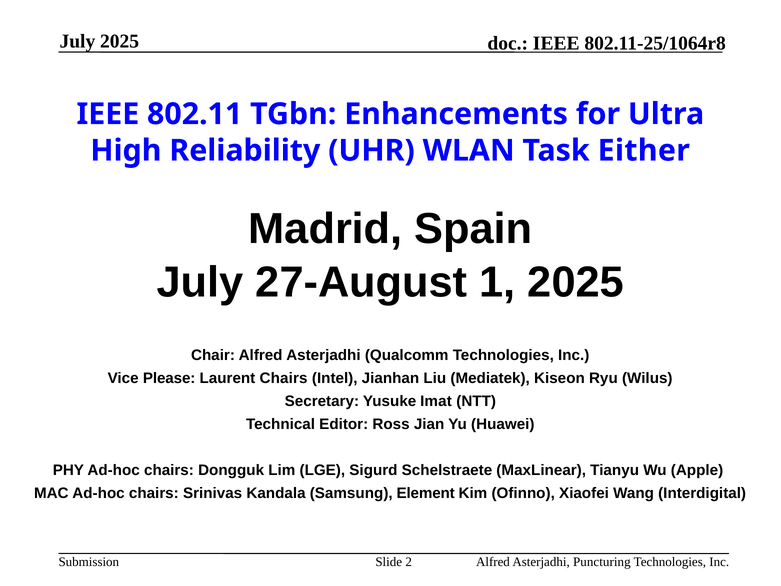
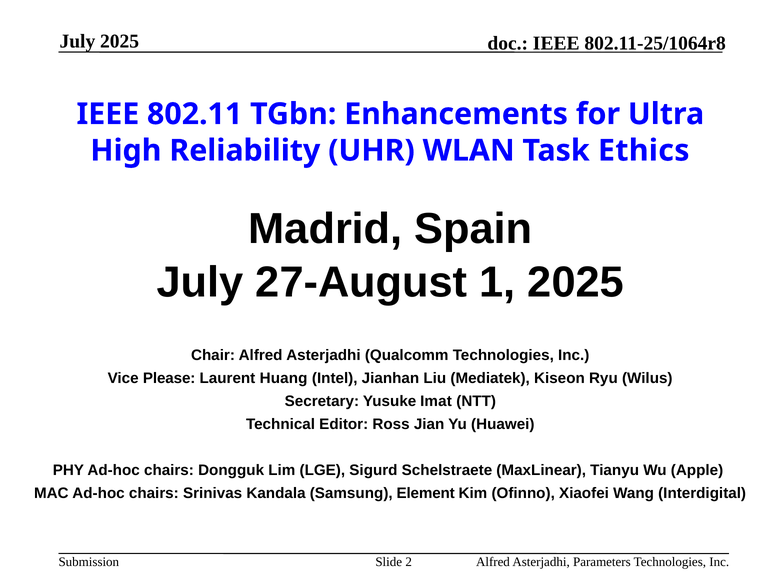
Either: Either -> Ethics
Laurent Chairs: Chairs -> Huang
Puncturing: Puncturing -> Parameters
